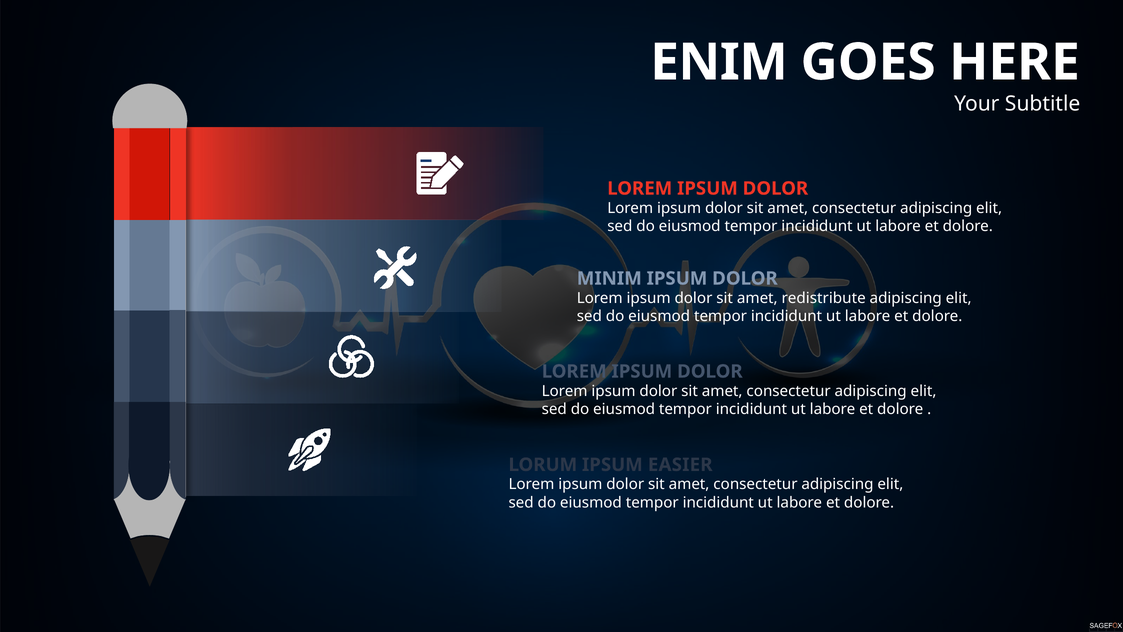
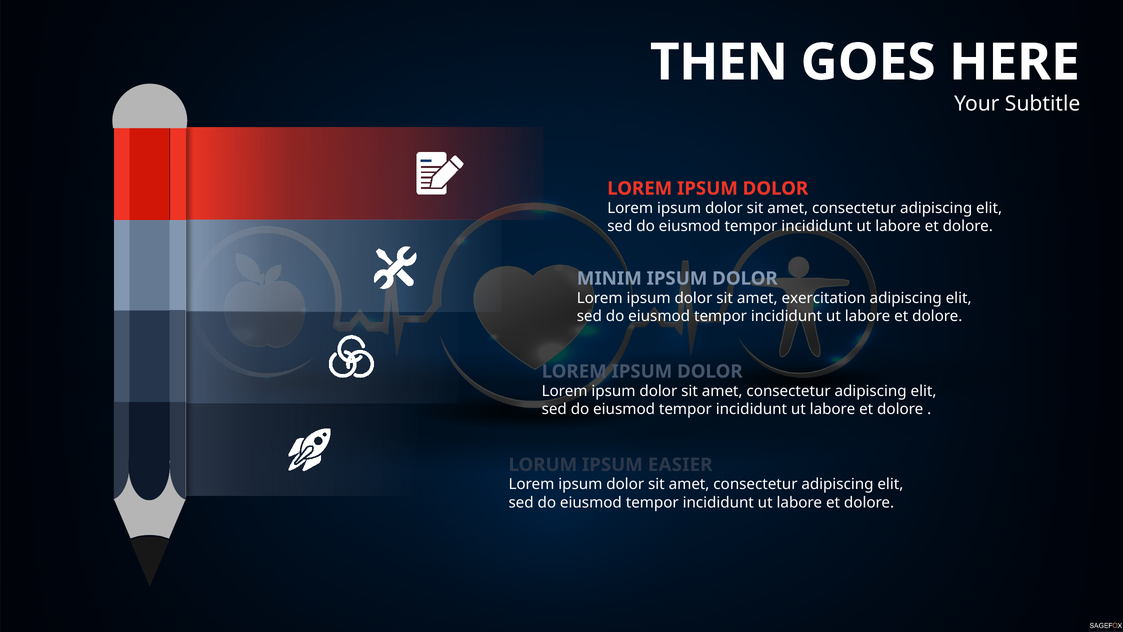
ENIM: ENIM -> THEN
redistribute: redistribute -> exercitation
